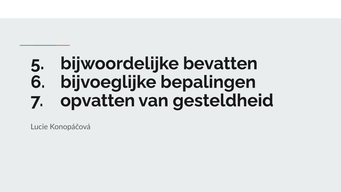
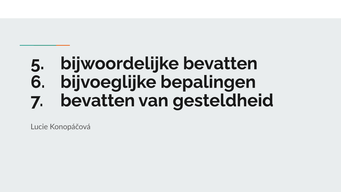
7 opvatten: opvatten -> bevatten
